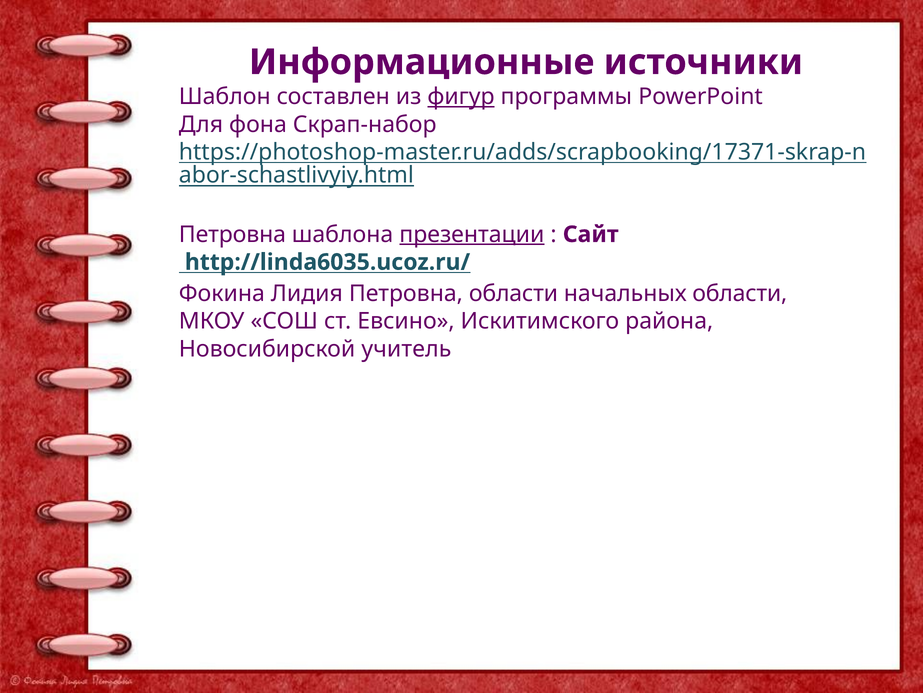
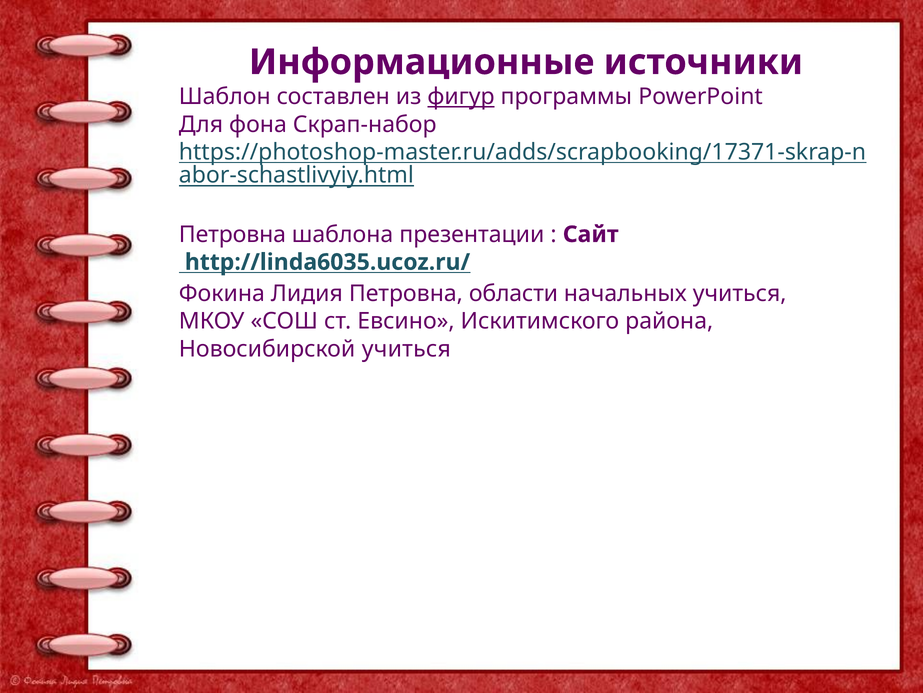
презентации underline: present -> none
начальных области: области -> учиться
Новосибирской учитель: учитель -> учиться
